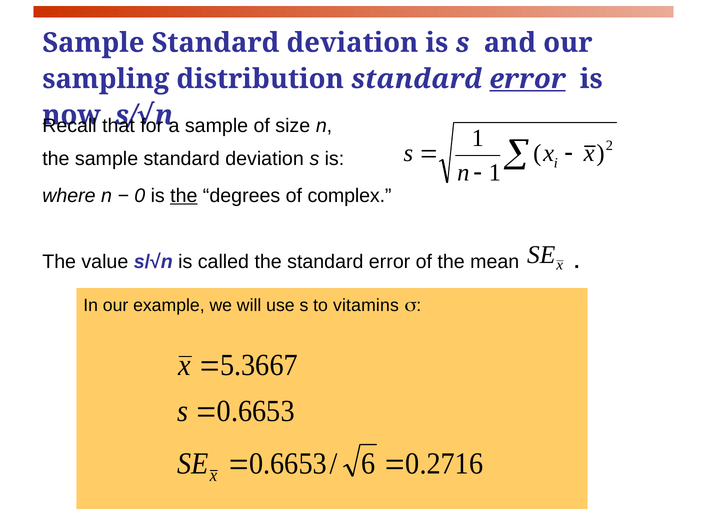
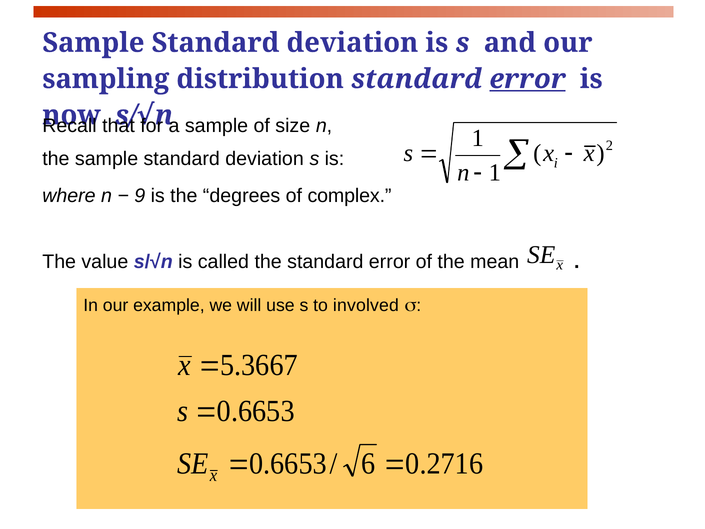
0 at (140, 196): 0 -> 9
the at (184, 196) underline: present -> none
vitamins: vitamins -> involved
